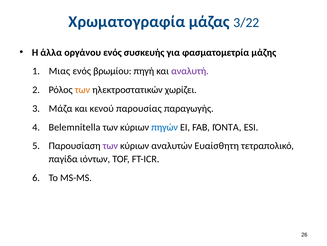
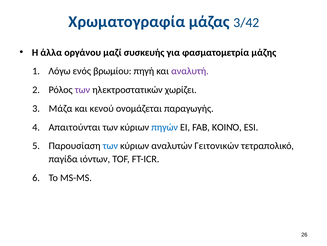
3/22: 3/22 -> 3/42
οργάνου ενός: ενός -> μαζί
Μιας: Μιας -> Λόγω
των at (82, 90) colour: orange -> purple
παρουσίας: παρουσίας -> ονομάζεται
Belemnitella: Belemnitella -> Απαιτούνται
ΙΌΝΤΑ: ΙΌΝΤΑ -> ΚΟΙΝΌ
των at (110, 145) colour: purple -> blue
Ευαίσθητη: Ευαίσθητη -> Γειτονικών
